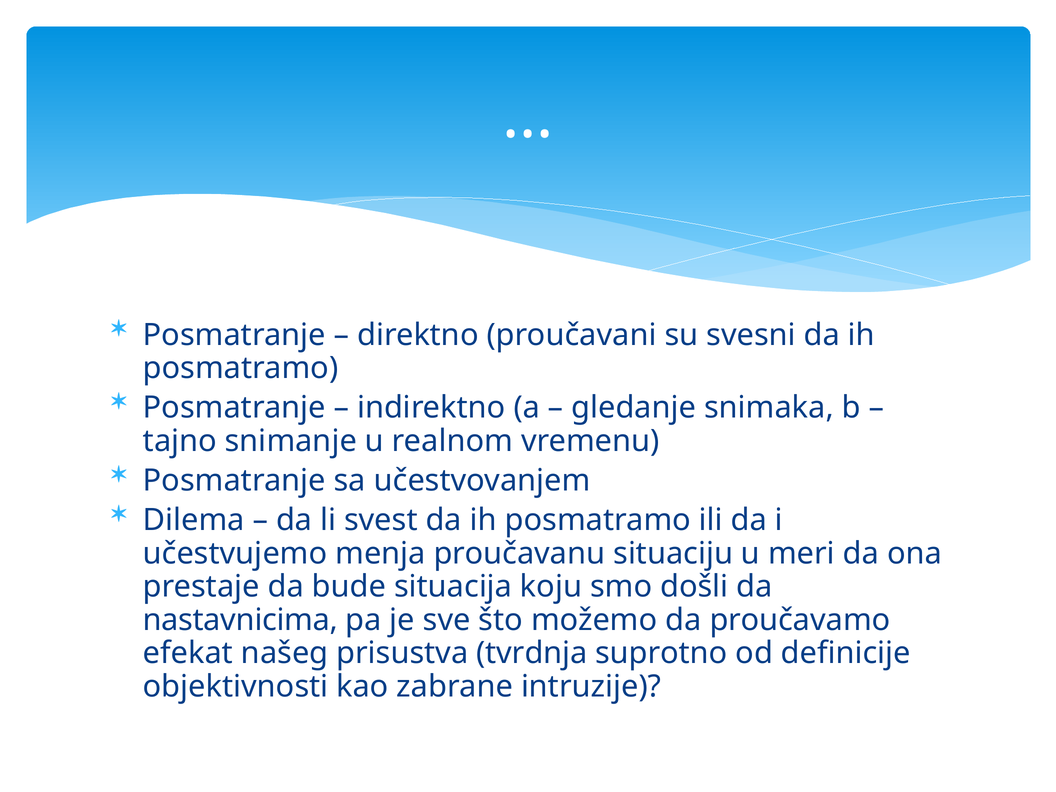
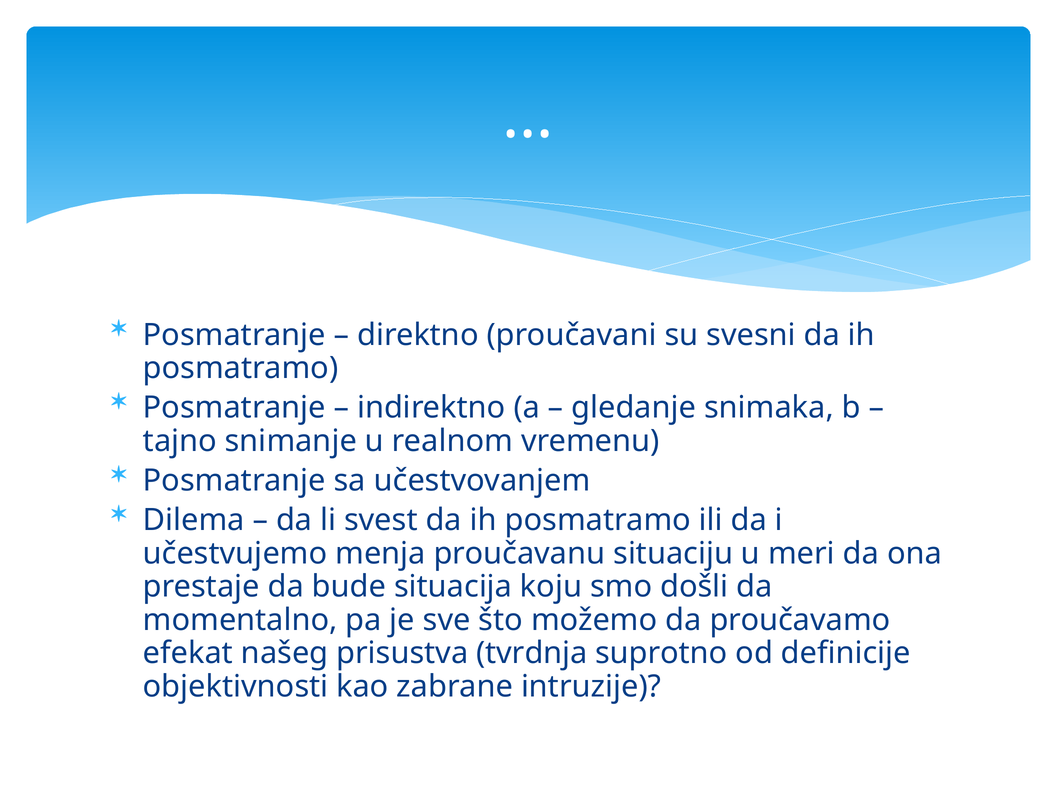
nastavnicima: nastavnicima -> momentalno
